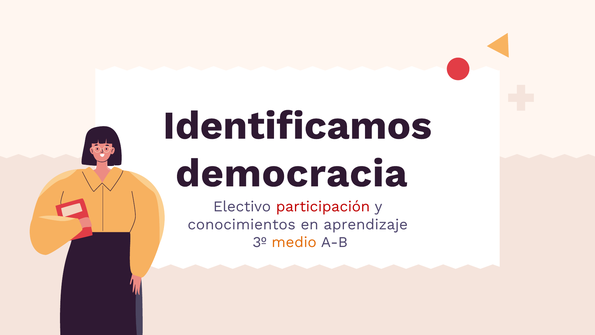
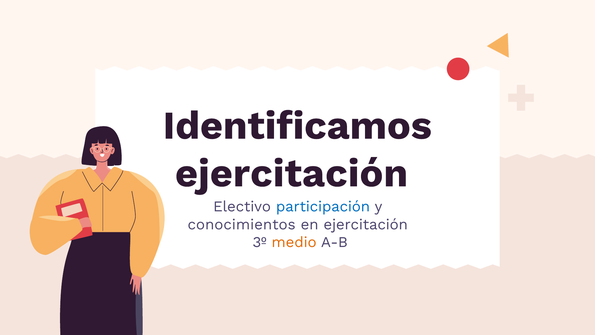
democracia at (291, 173): democracia -> ejercitación
participación colour: red -> blue
en aprendizaje: aprendizaje -> ejercitación
